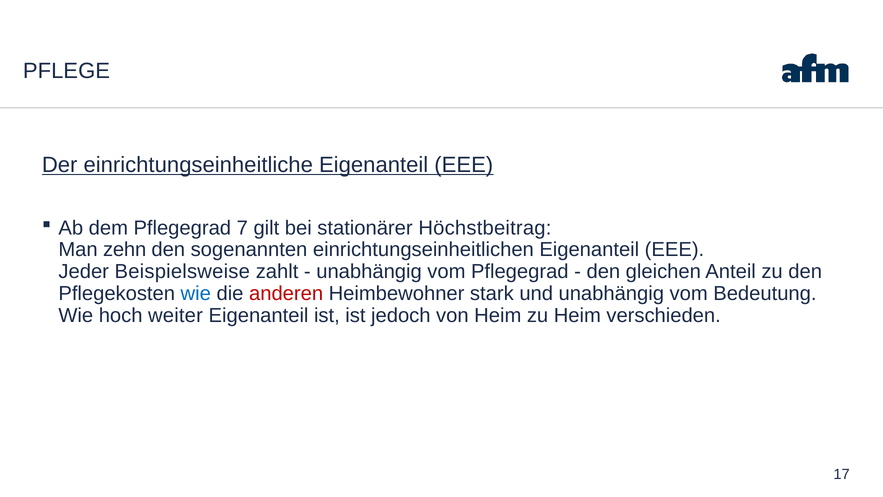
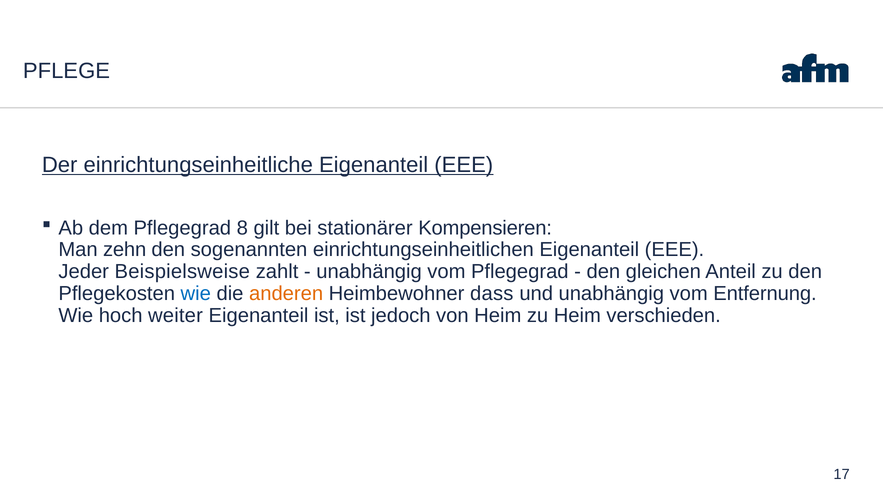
7: 7 -> 8
Höchstbeitrag: Höchstbeitrag -> Kompensieren
anderen colour: red -> orange
stark: stark -> dass
Bedeutung: Bedeutung -> Entfernung
